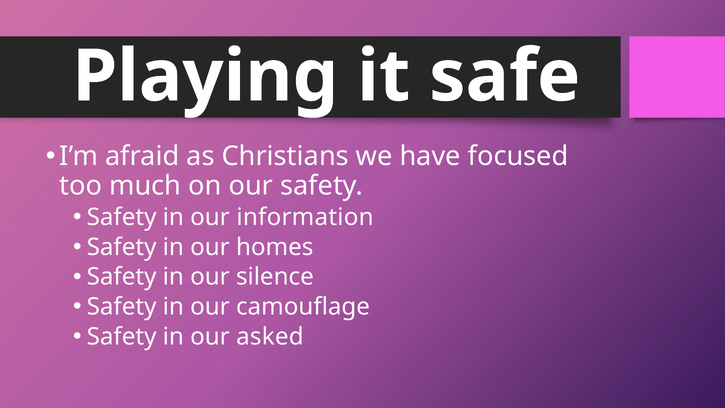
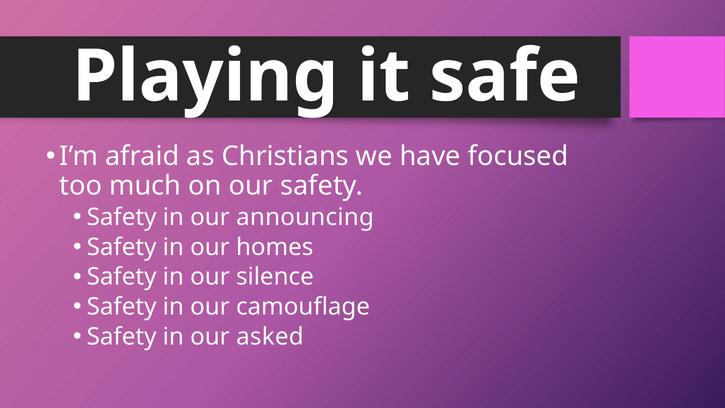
information: information -> announcing
